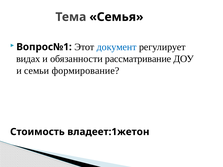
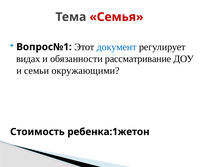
Семья colour: black -> red
формирование: формирование -> окружающими
владеет:1жетон: владеет:1жетон -> ребенка:1жетон
